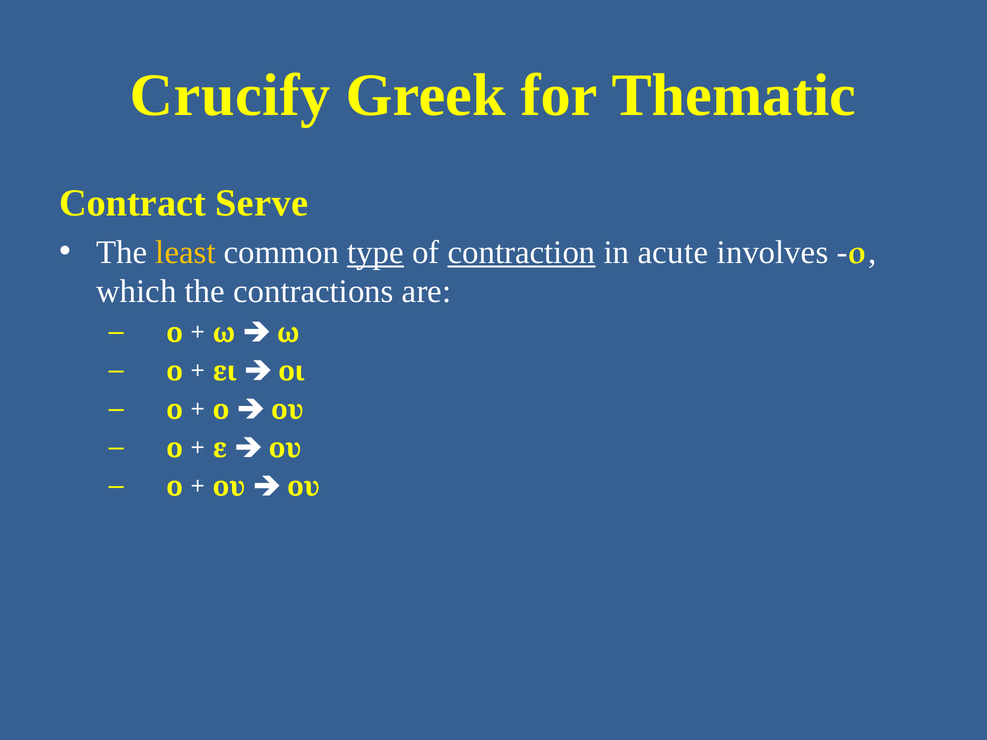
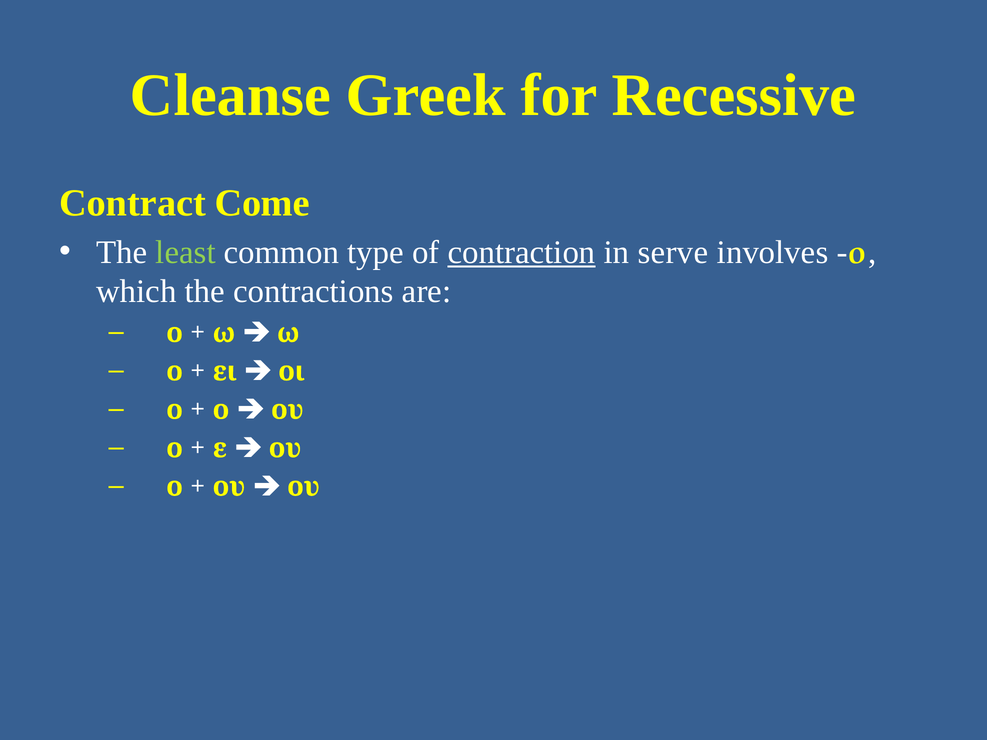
Crucify: Crucify -> Cleanse
Thematic: Thematic -> Recessive
Serve: Serve -> Come
least colour: yellow -> light green
type underline: present -> none
acute: acute -> serve
